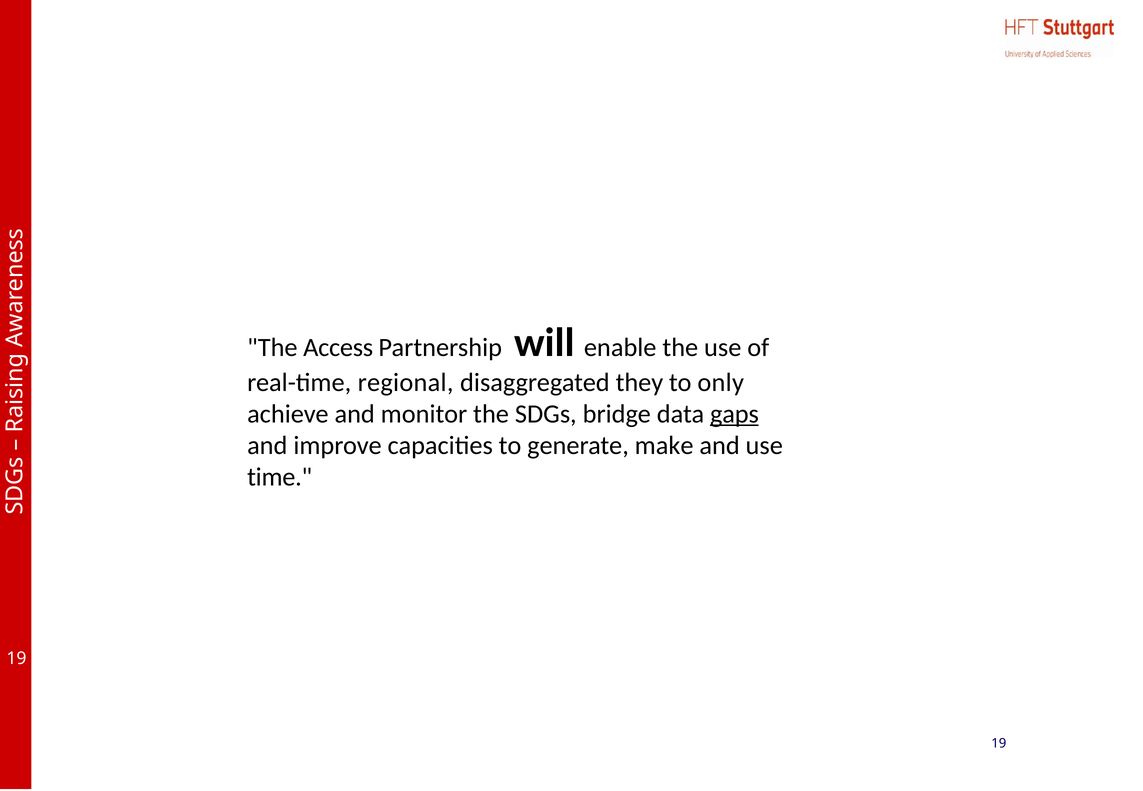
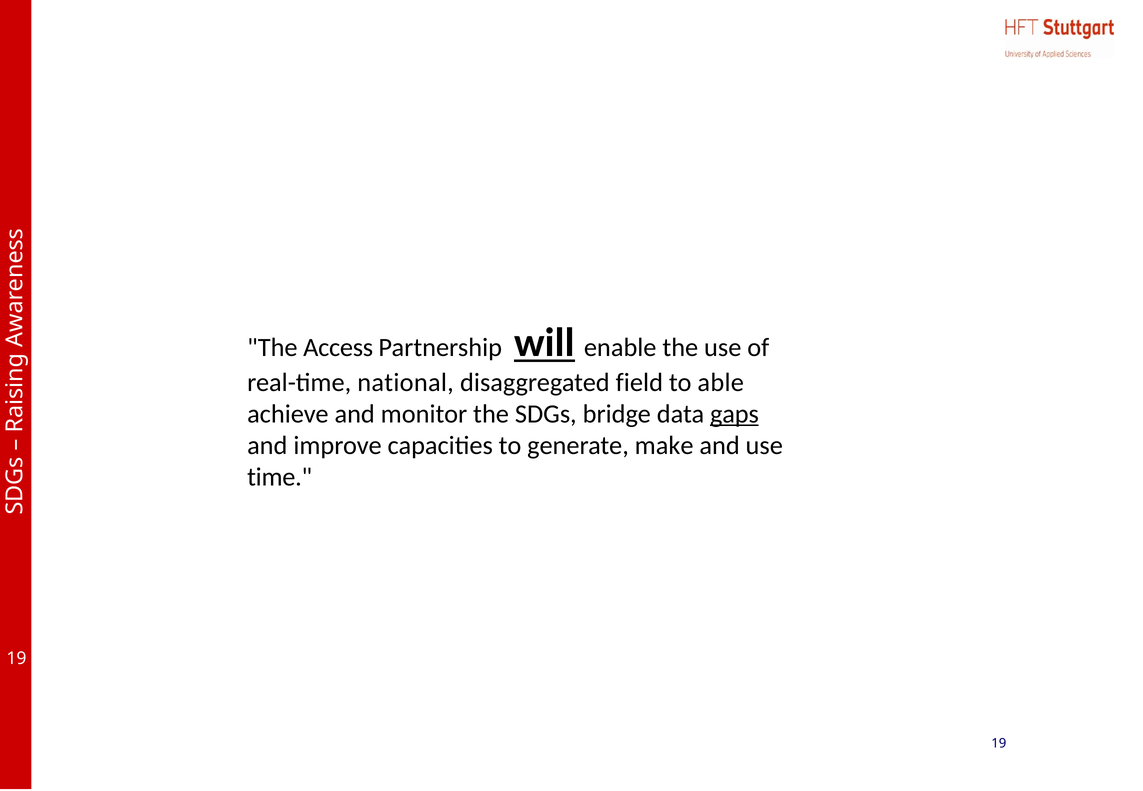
will underline: none -> present
regional: regional -> national
they: they -> field
only: only -> able
